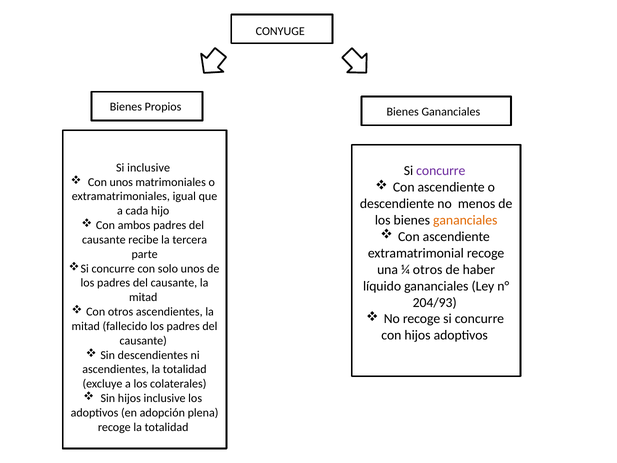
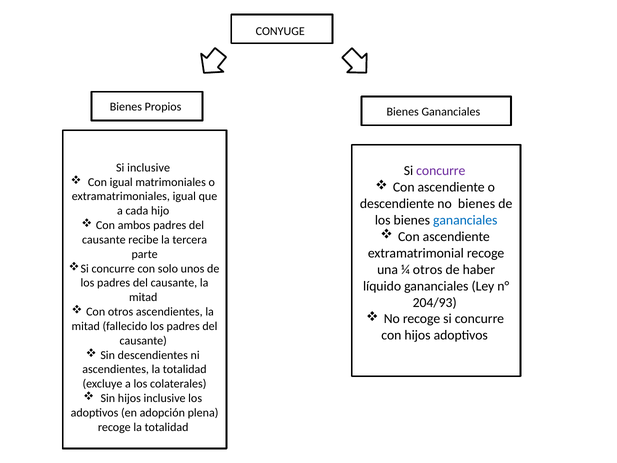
Con unos: unos -> igual
no menos: menos -> bienes
gananciales at (465, 220) colour: orange -> blue
